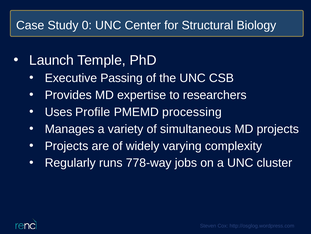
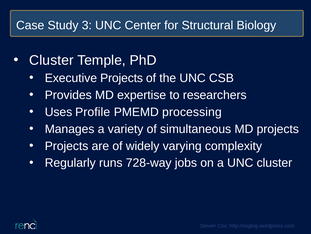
0: 0 -> 3
Launch at (52, 60): Launch -> Cluster
Executive Passing: Passing -> Projects
778-way: 778-way -> 728-way
